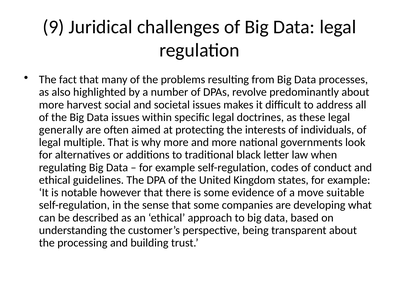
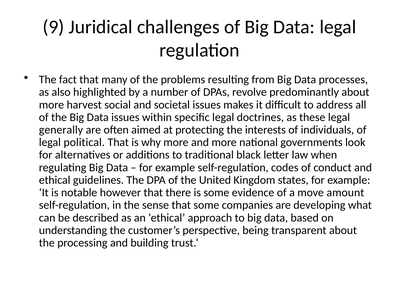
multiple: multiple -> political
suitable: suitable -> amount
